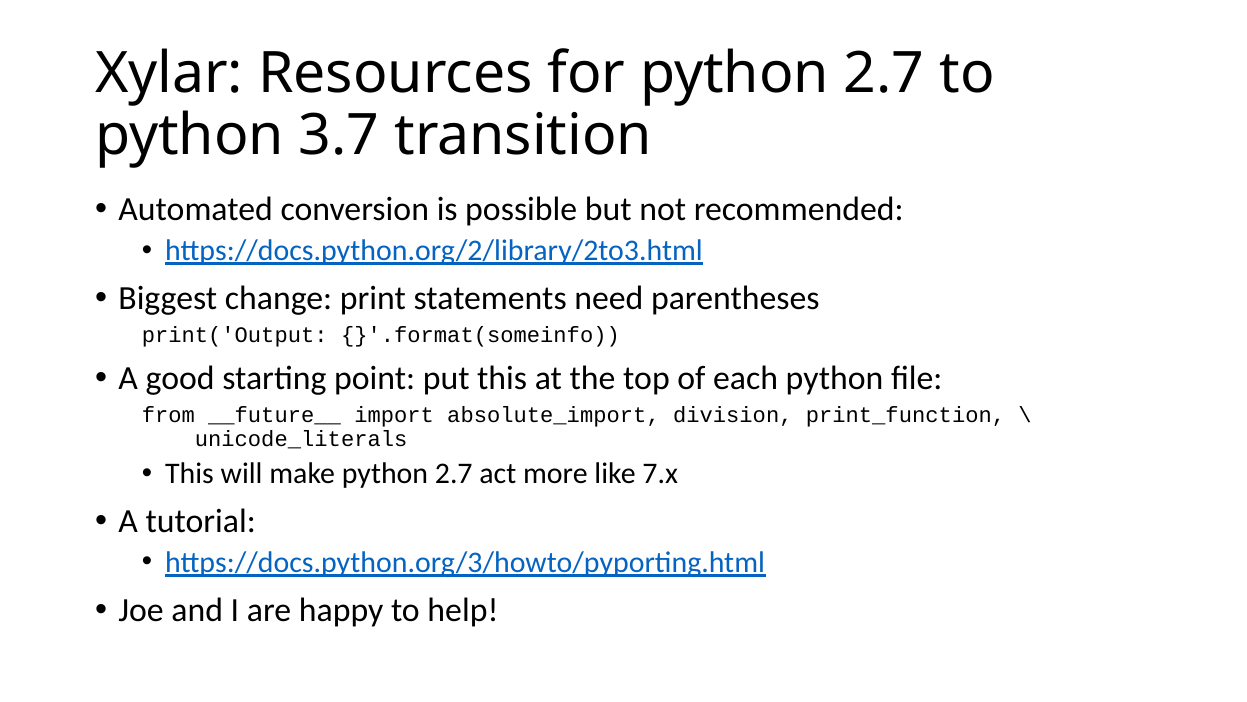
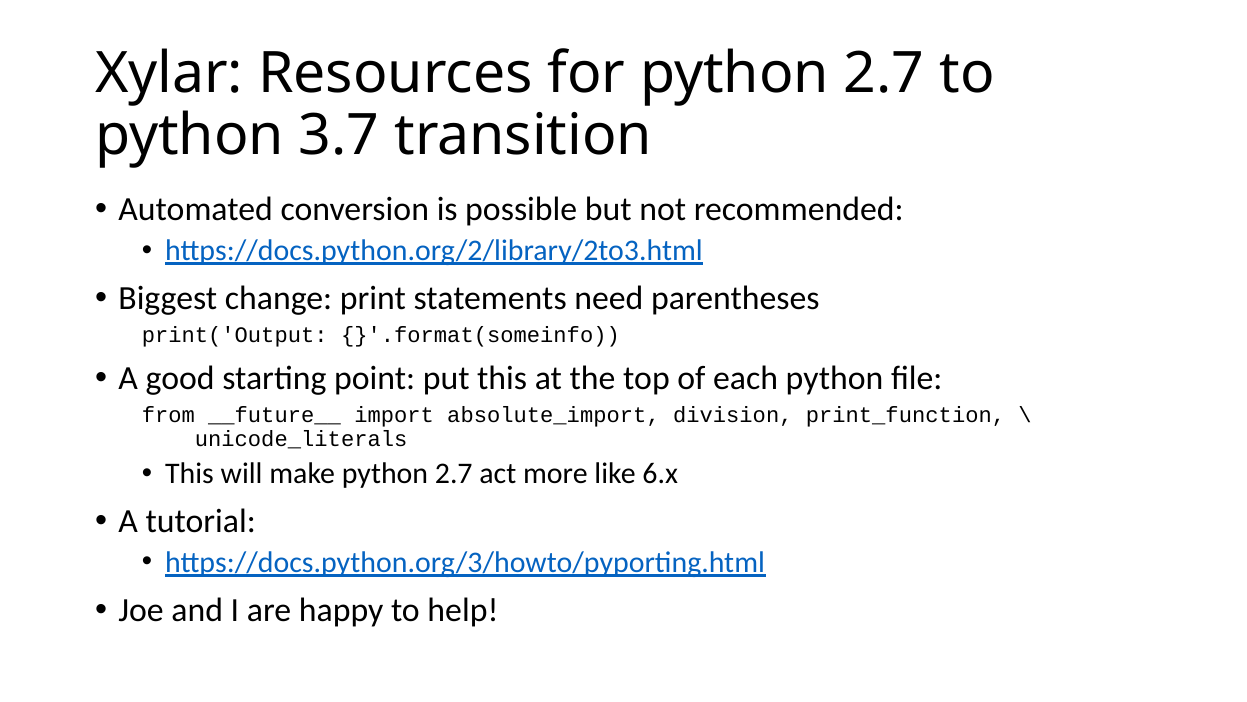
7.x: 7.x -> 6.x
